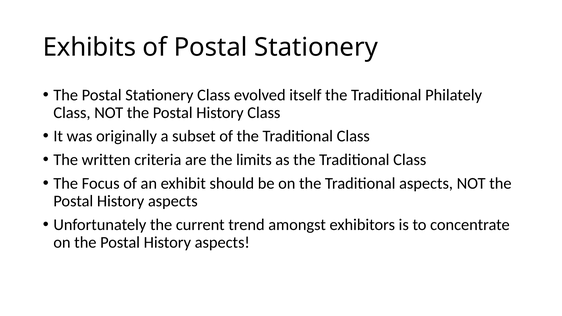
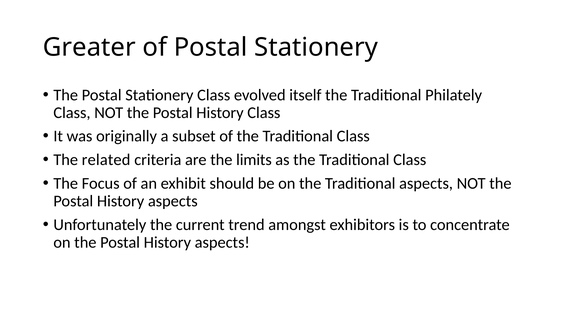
Exhibits: Exhibits -> Greater
written: written -> related
